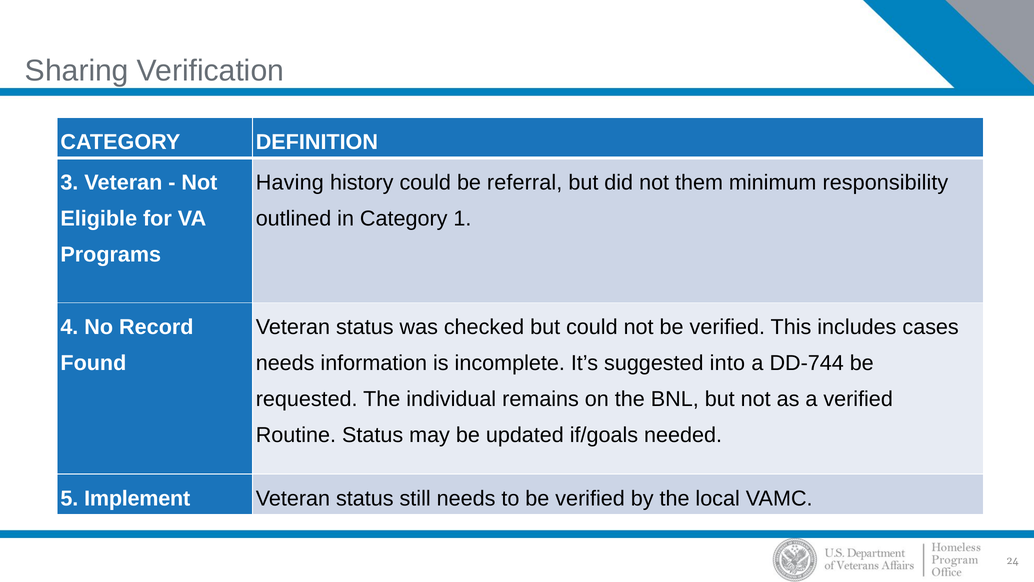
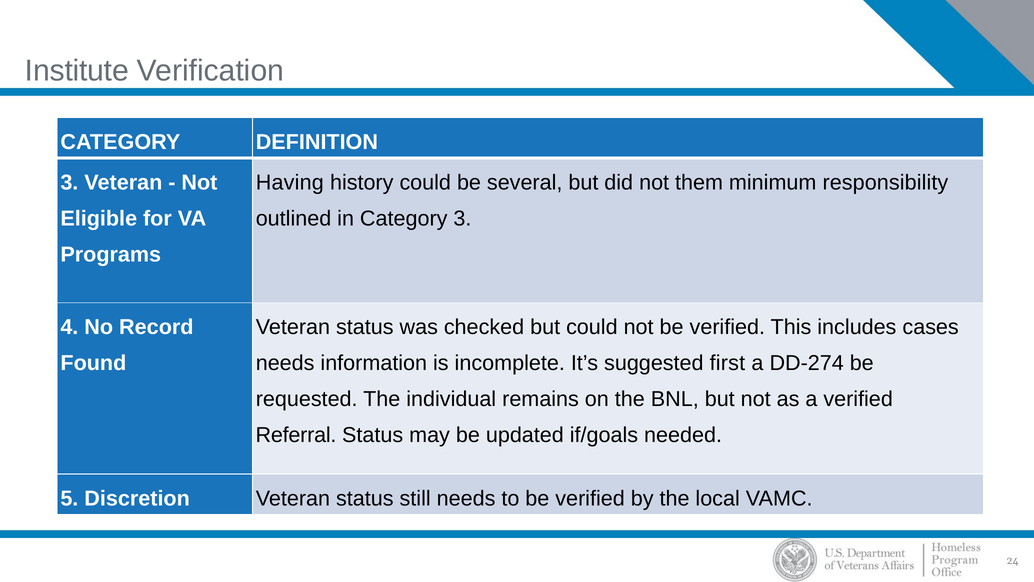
Sharing: Sharing -> Institute
referral: referral -> several
Category 1: 1 -> 3
into: into -> first
DD-744: DD-744 -> DD-274
Routine: Routine -> Referral
Implement: Implement -> Discretion
